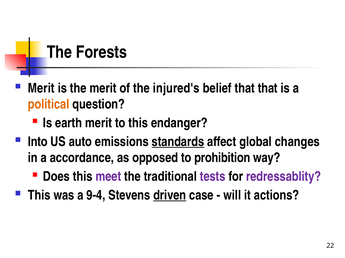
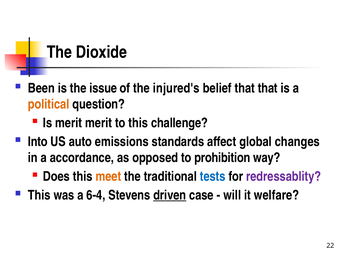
Forests: Forests -> Dioxide
Merit at (41, 88): Merit -> Been
the merit: merit -> issue
Is earth: earth -> merit
endanger: endanger -> challenge
standards underline: present -> none
meet colour: purple -> orange
tests colour: purple -> blue
9-4: 9-4 -> 6-4
actions: actions -> welfare
